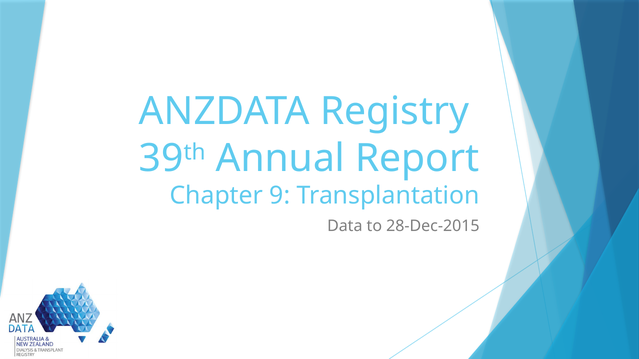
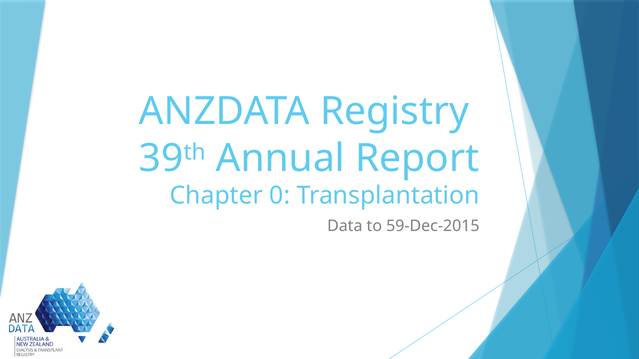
9: 9 -> 0
28-Dec-2015: 28-Dec-2015 -> 59-Dec-2015
